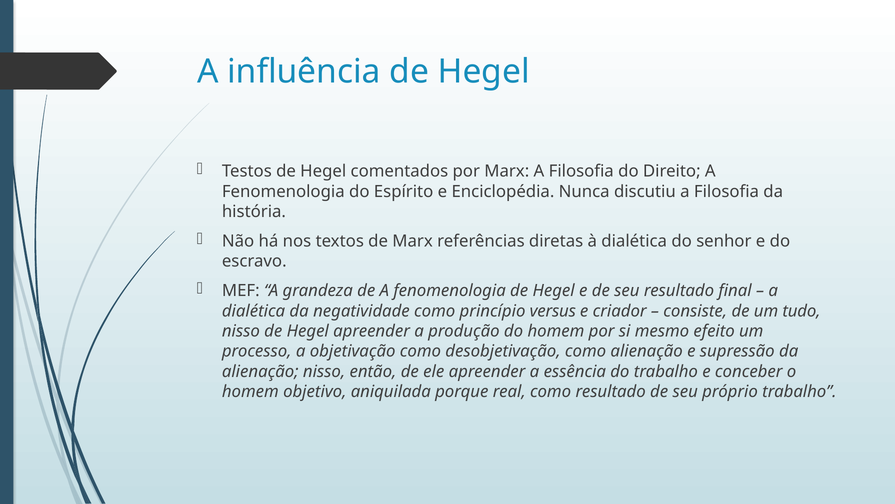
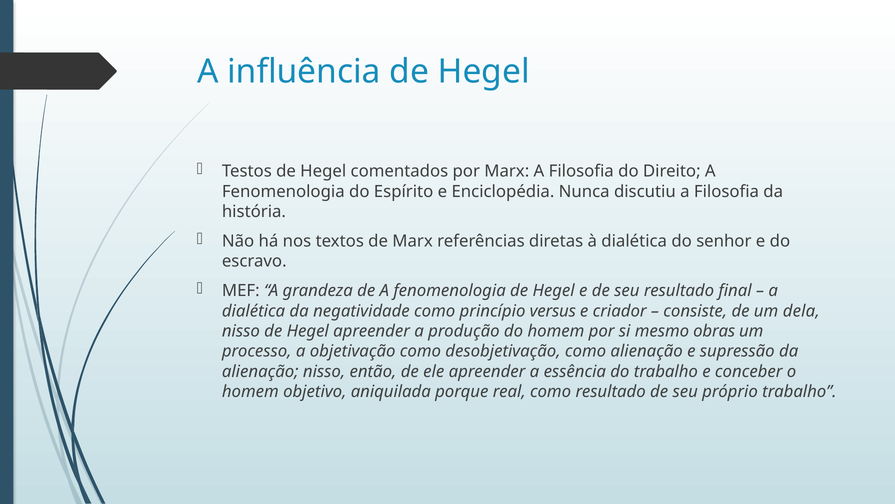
tudo: tudo -> dela
efeito: efeito -> obras
